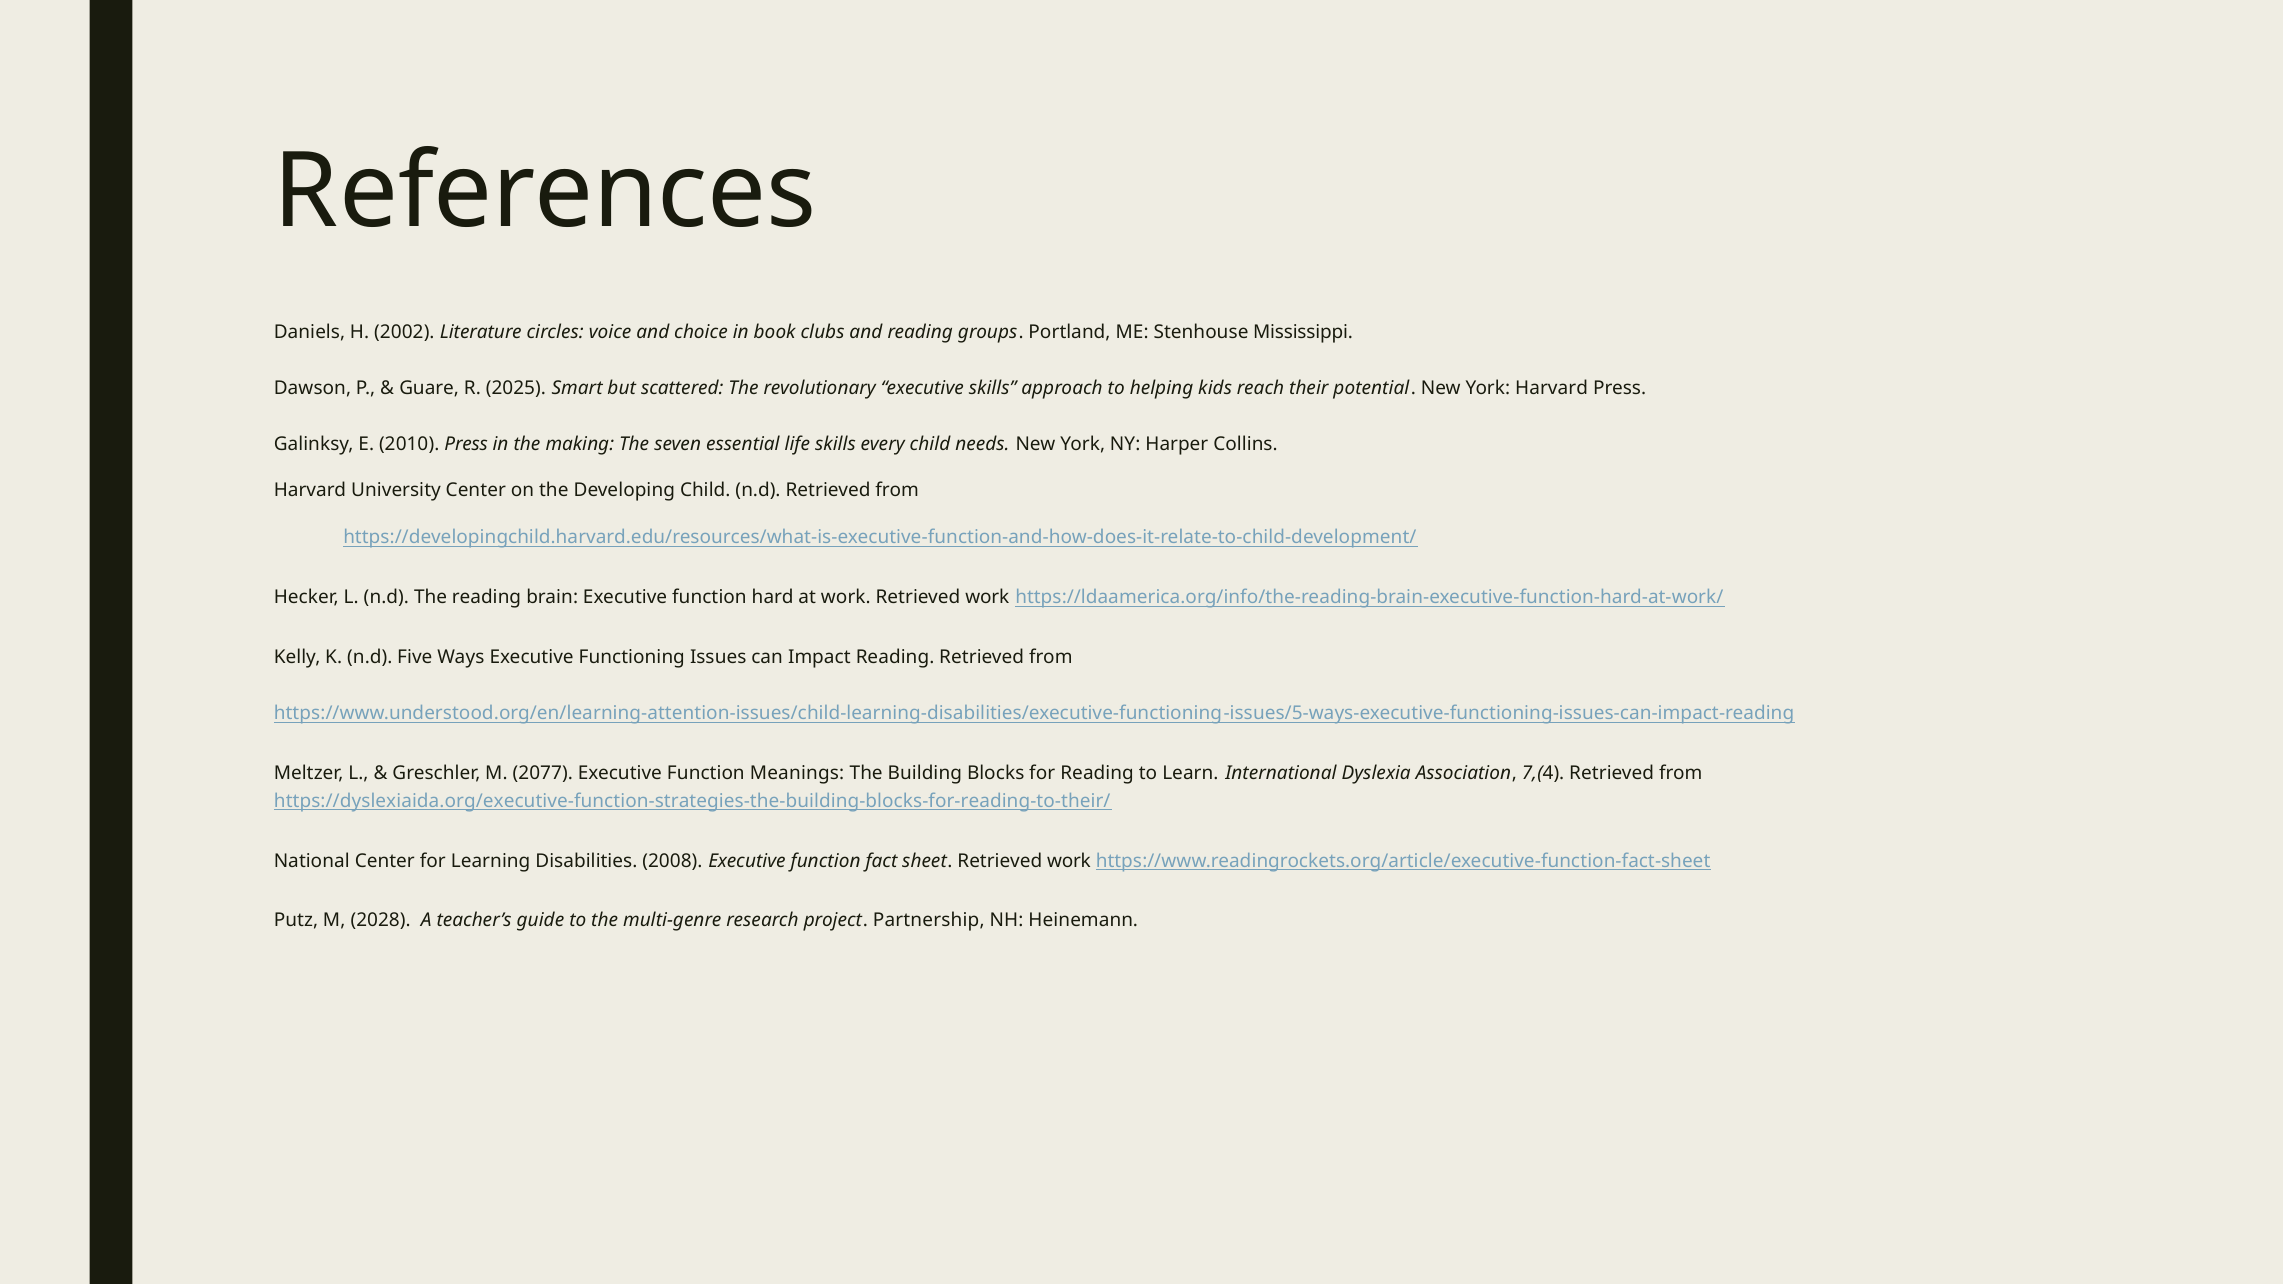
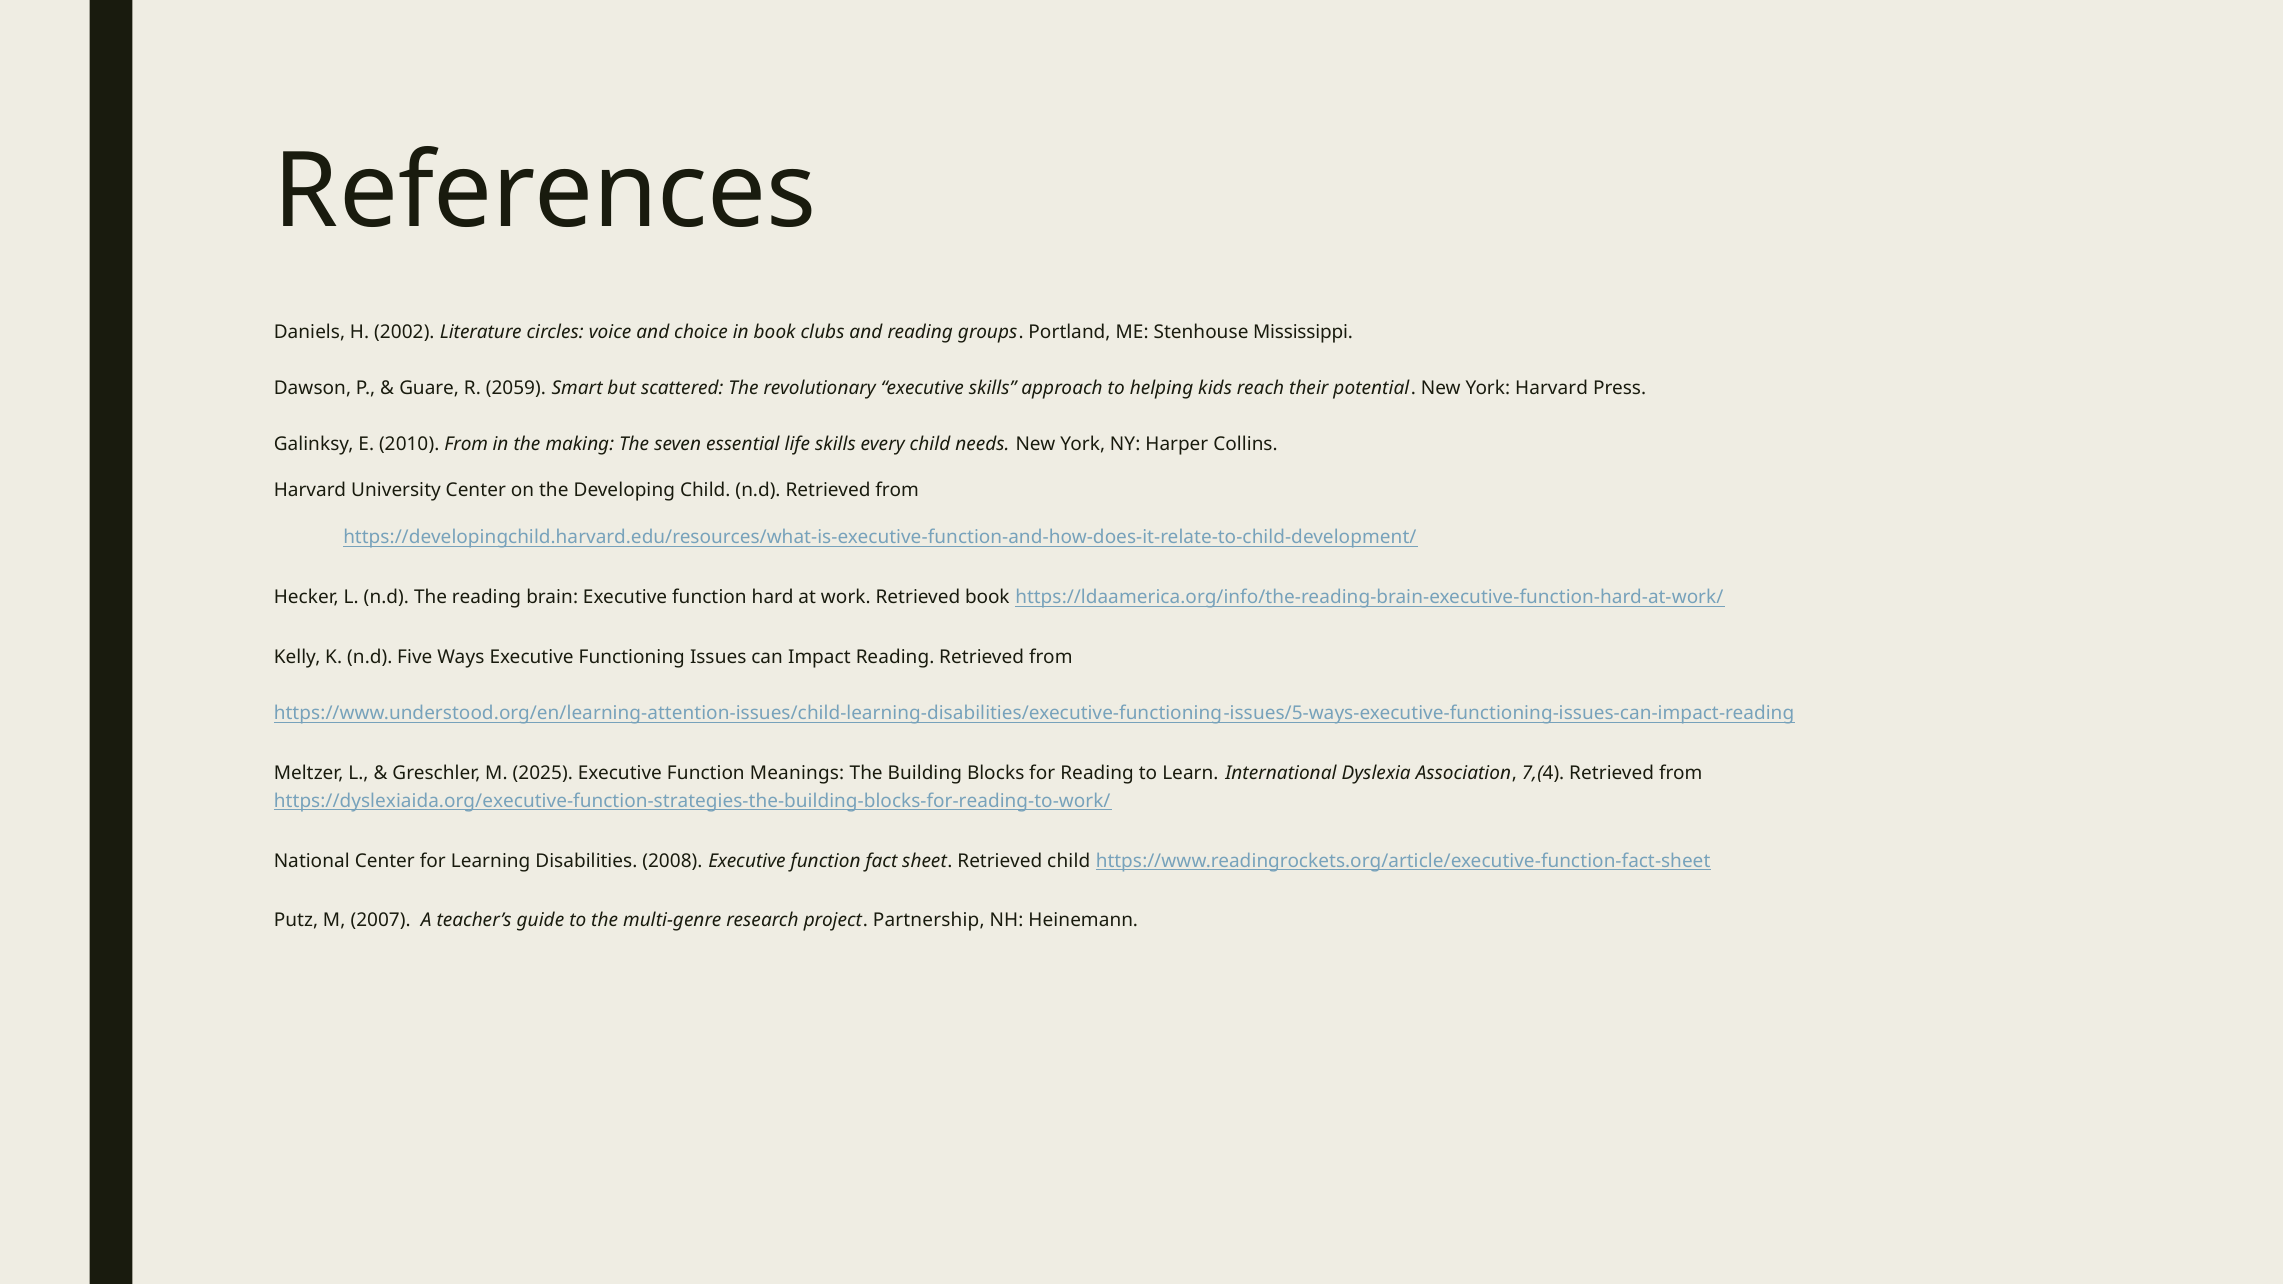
2025: 2025 -> 2059
2010 Press: Press -> From
work Retrieved work: work -> book
2077: 2077 -> 2025
https://dyslexiaida.org/executive-function-strategies-the-building-blocks-for-reading-to-their/: https://dyslexiaida.org/executive-function-strategies-the-building-blocks-for-reading-to-their/ -> https://dyslexiaida.org/executive-function-strategies-the-building-blocks-for-reading-to-work/
sheet Retrieved work: work -> child
2028: 2028 -> 2007
